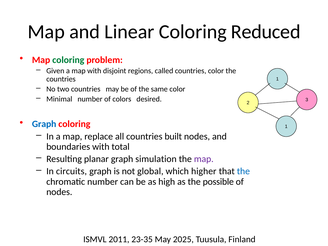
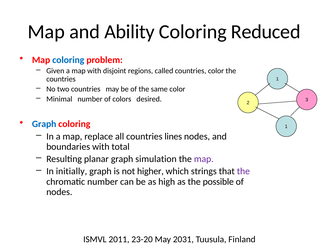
Linear: Linear -> Ability
coloring at (68, 60) colour: green -> blue
built: built -> lines
circuits: circuits -> initially
global: global -> higher
higher: higher -> strings
the at (243, 171) colour: blue -> purple
23-35: 23-35 -> 23-20
2025: 2025 -> 2031
